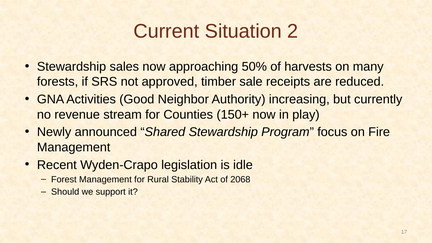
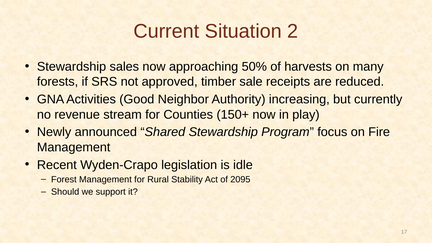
2068: 2068 -> 2095
